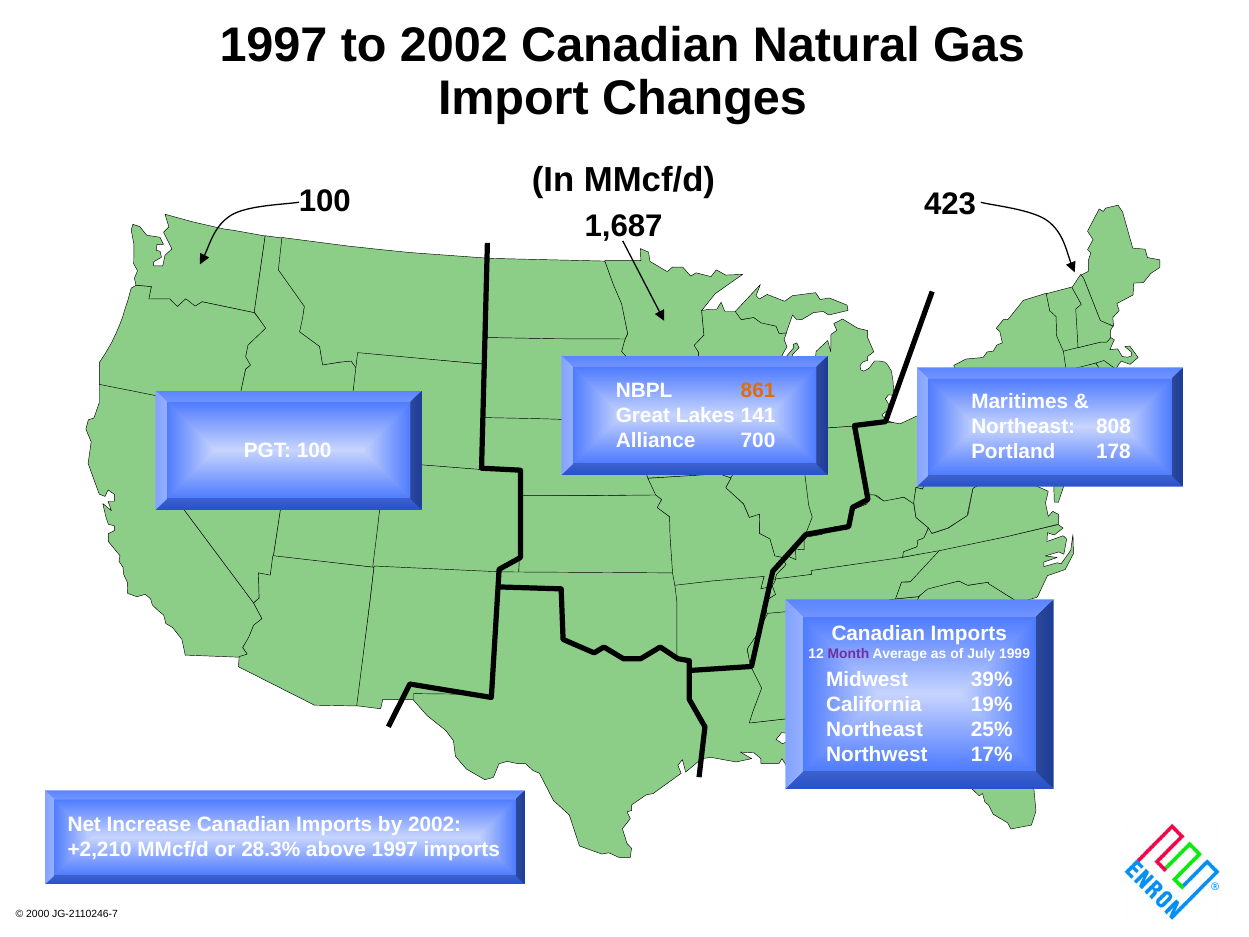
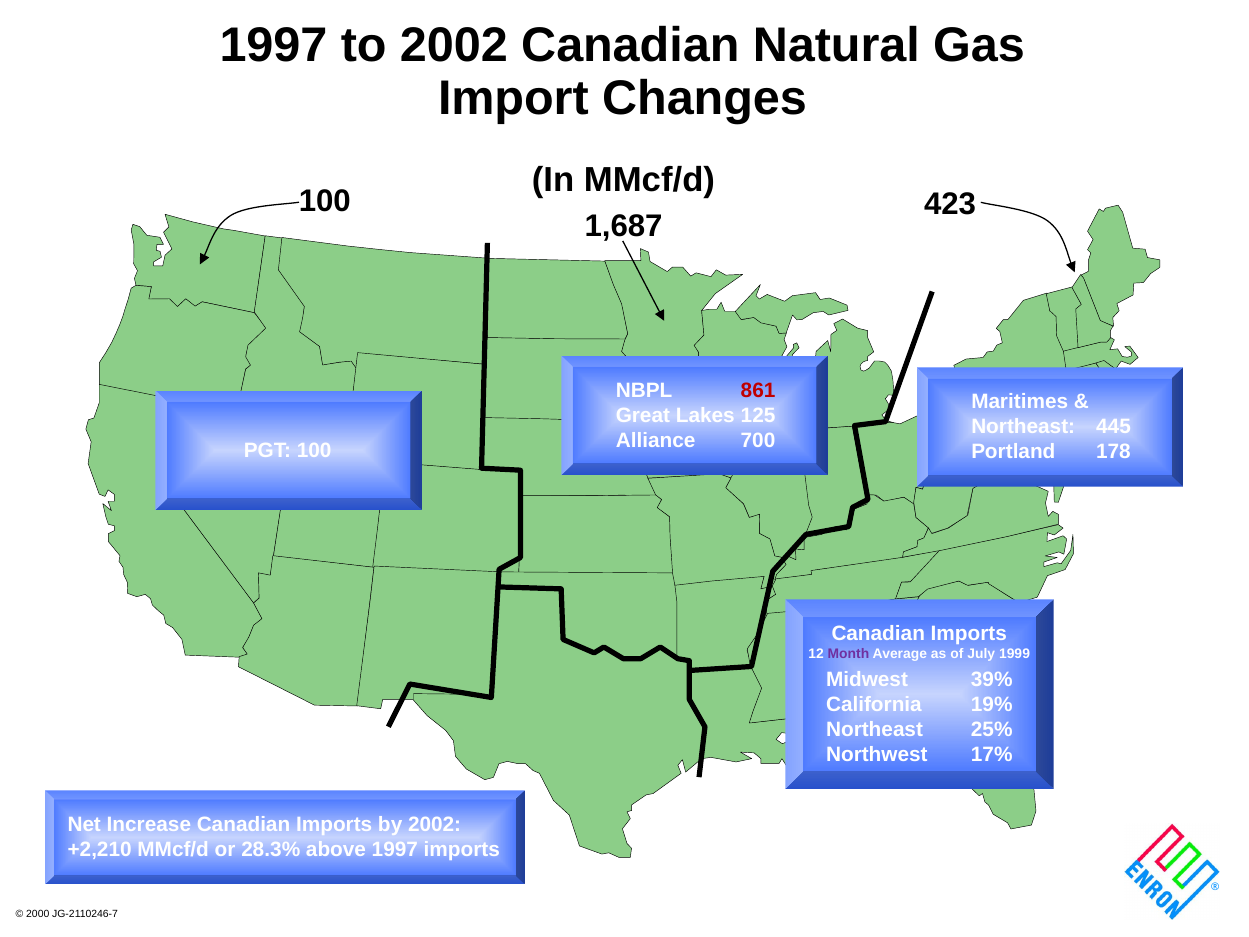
861 colour: orange -> red
141: 141 -> 125
808: 808 -> 445
